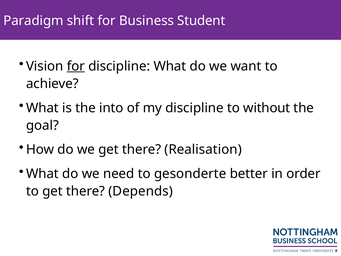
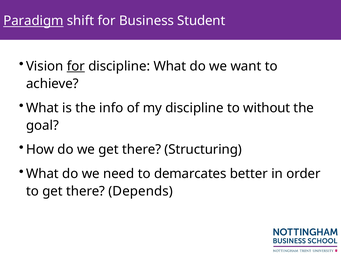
Paradigm underline: none -> present
into: into -> info
Realisation: Realisation -> Structuring
gesonderte: gesonderte -> demarcates
